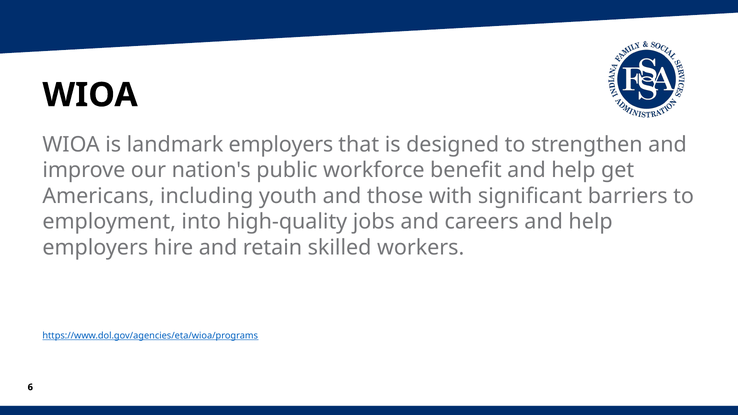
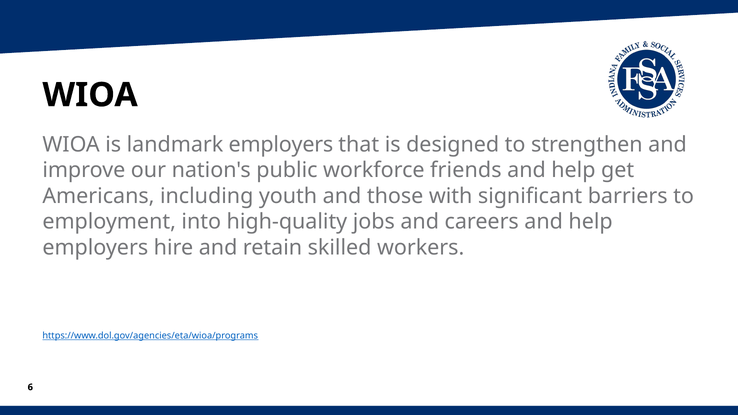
benefit: benefit -> friends
